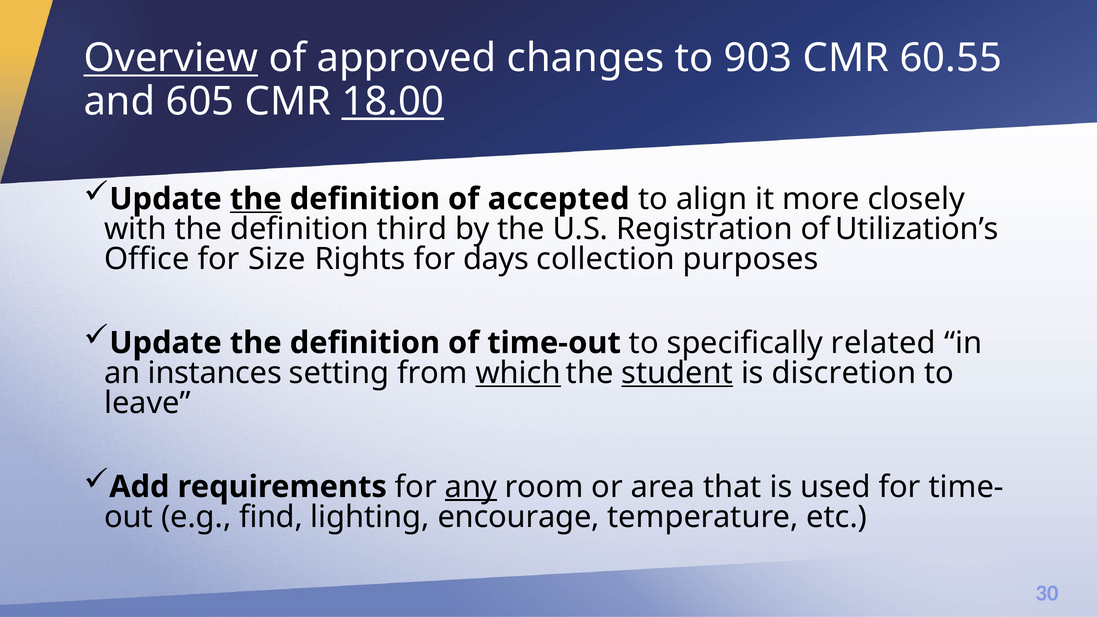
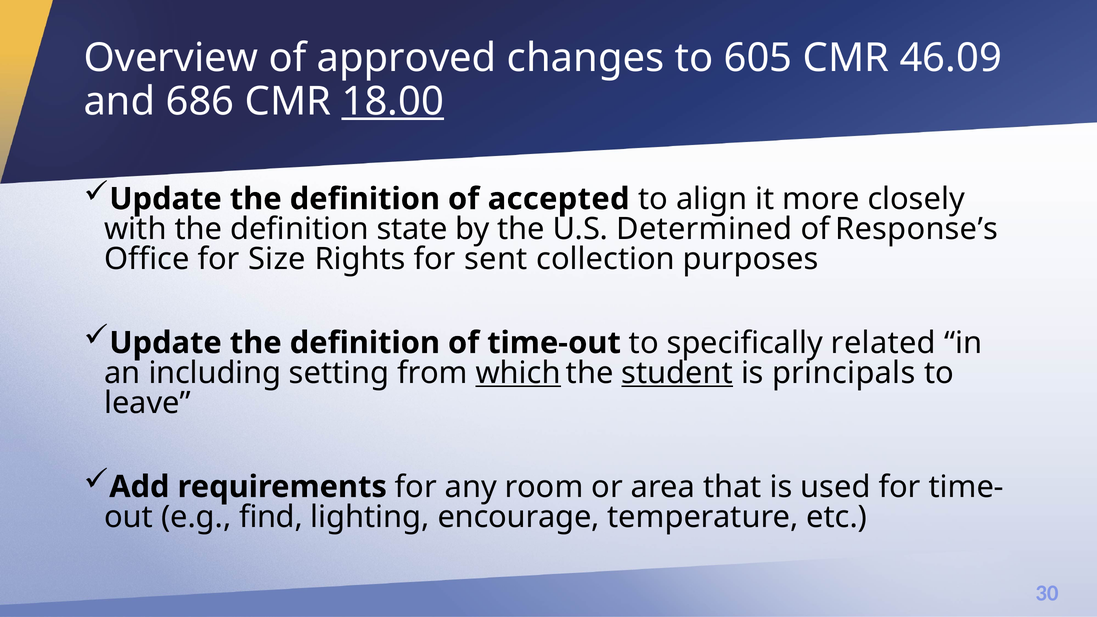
Overview underline: present -> none
903: 903 -> 605
60.55: 60.55 -> 46.09
605: 605 -> 686
the at (256, 199) underline: present -> none
third: third -> state
Registration: Registration -> Determined
Utilization’s: Utilization’s -> Response’s
days: days -> sent
instances: instances -> including
discretion: discretion -> principals
any underline: present -> none
